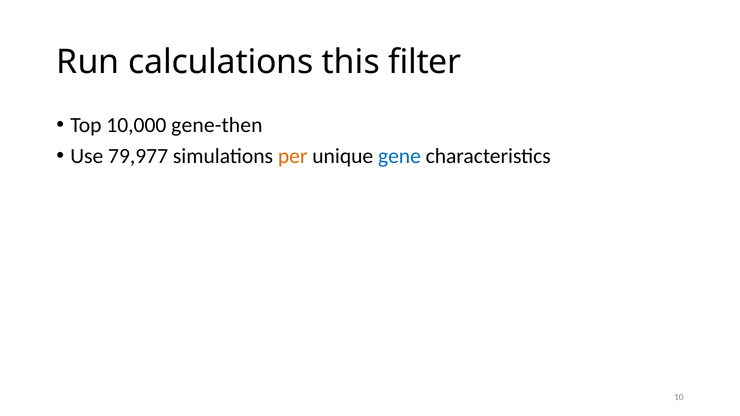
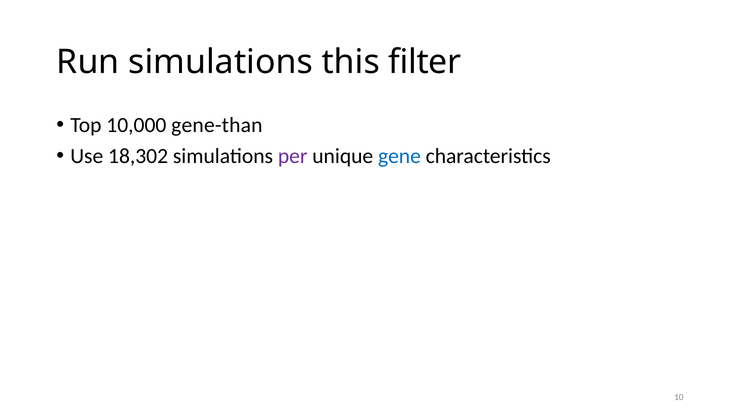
Run calculations: calculations -> simulations
gene-then: gene-then -> gene-than
79,977: 79,977 -> 18,302
per colour: orange -> purple
